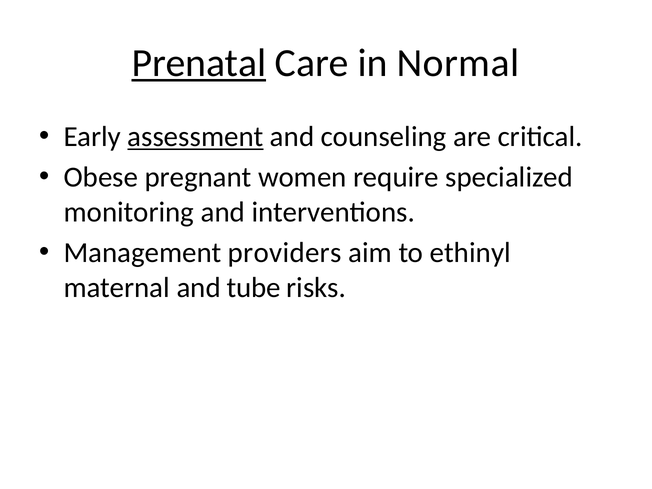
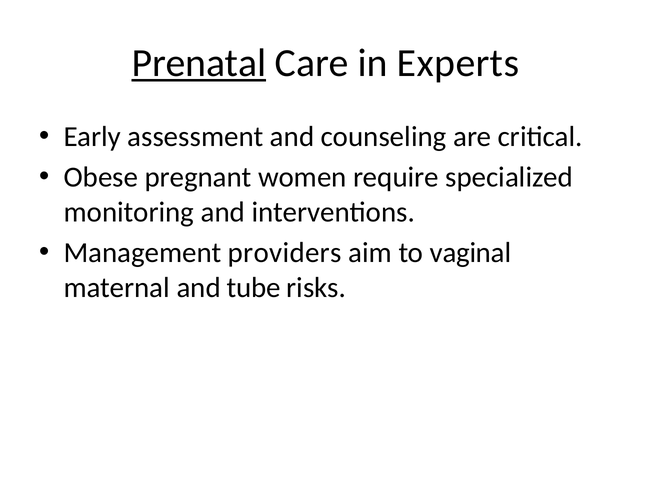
Normal: Normal -> Experts
assessment underline: present -> none
ethinyl: ethinyl -> vaginal
